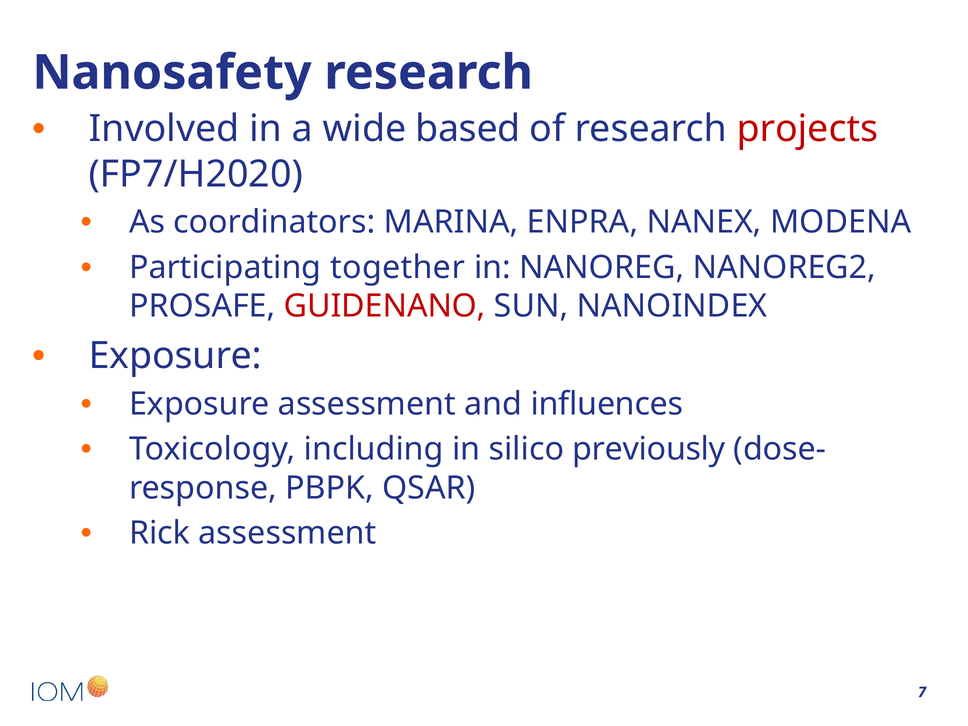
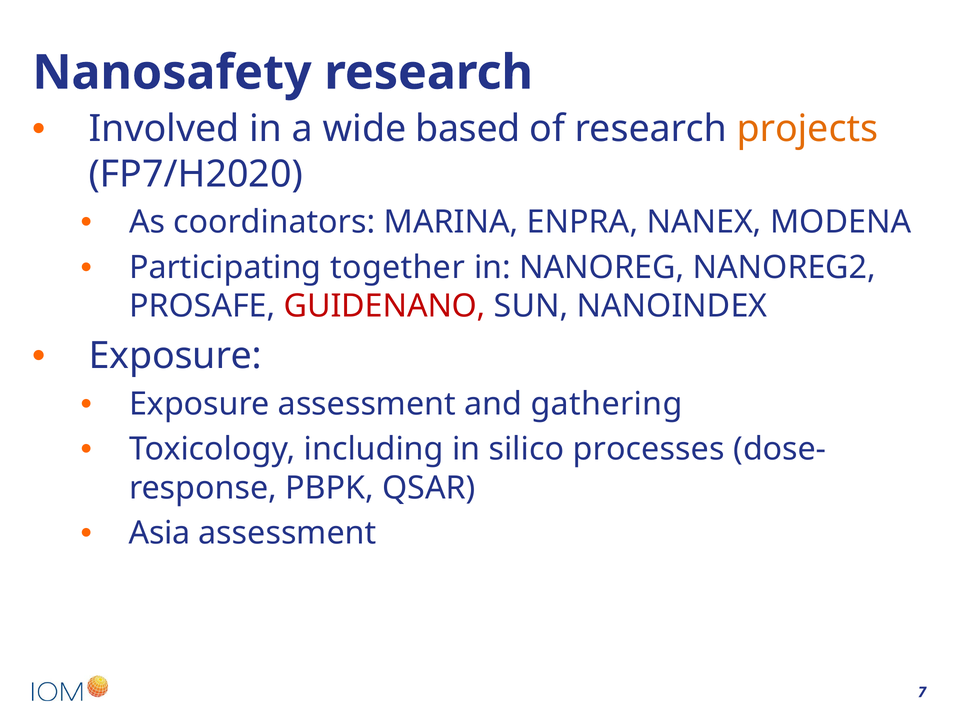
projects colour: red -> orange
influences: influences -> gathering
previously: previously -> processes
Rick: Rick -> Asia
